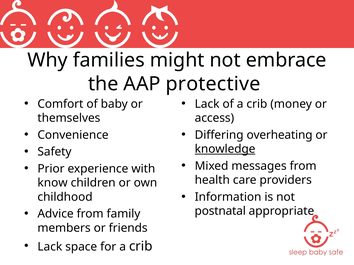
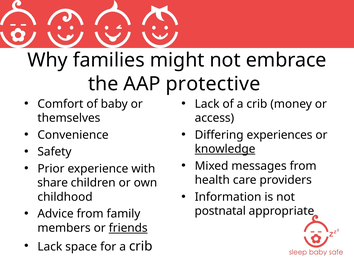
overheating: overheating -> experiences
know: know -> share
friends underline: none -> present
